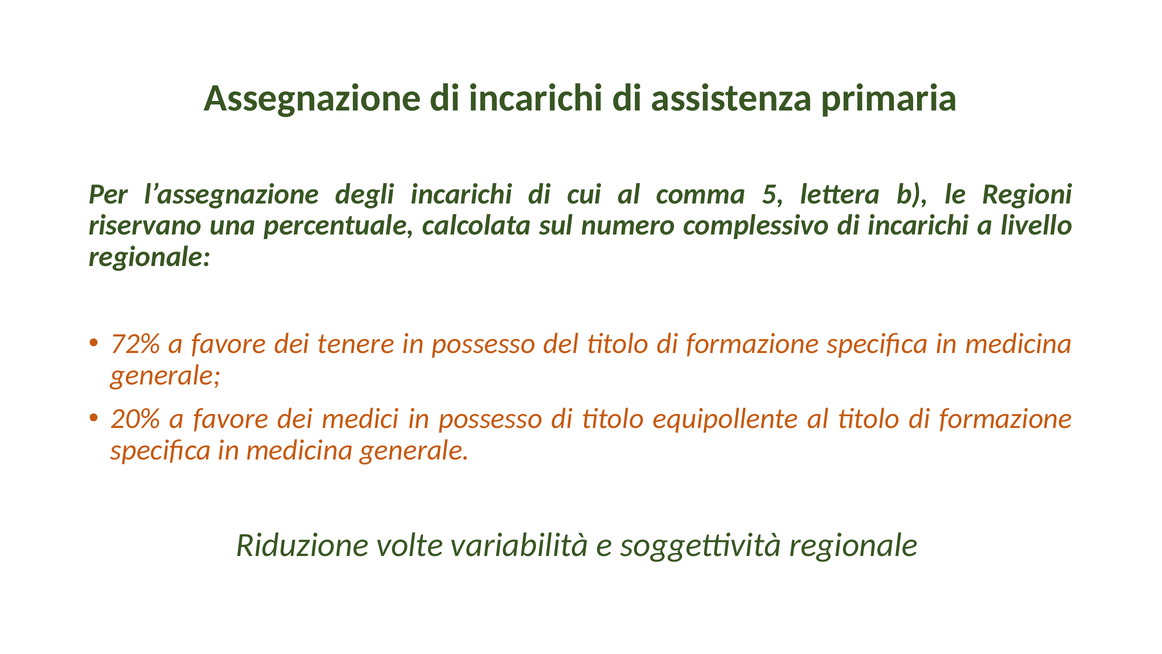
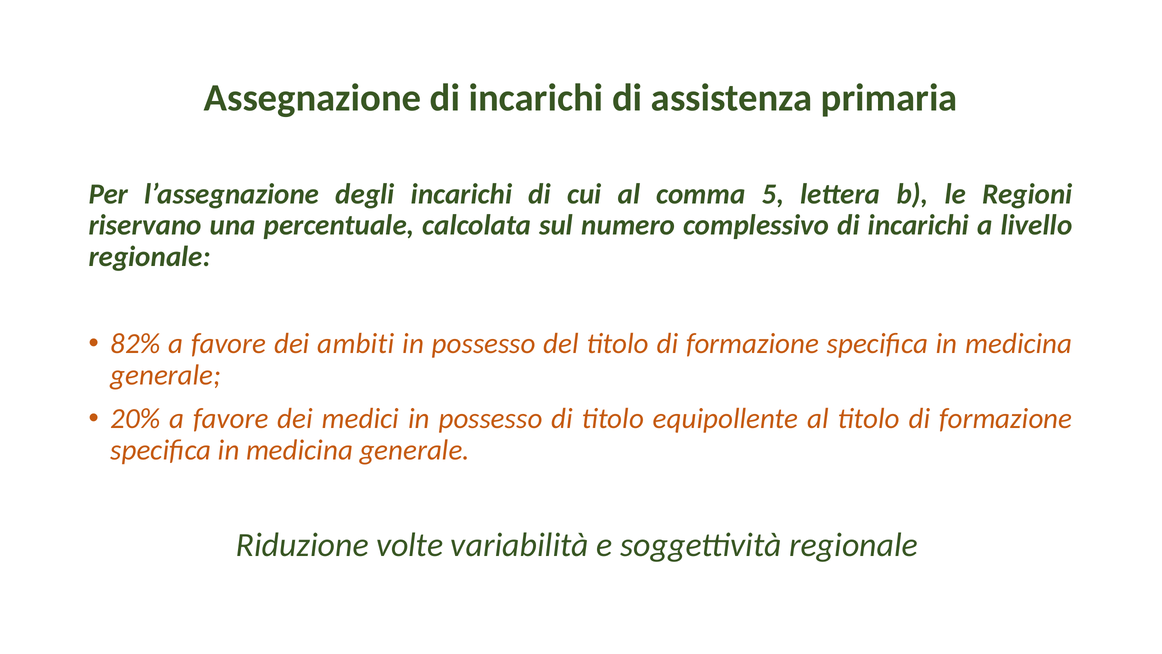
72%: 72% -> 82%
tenere: tenere -> ambiti
